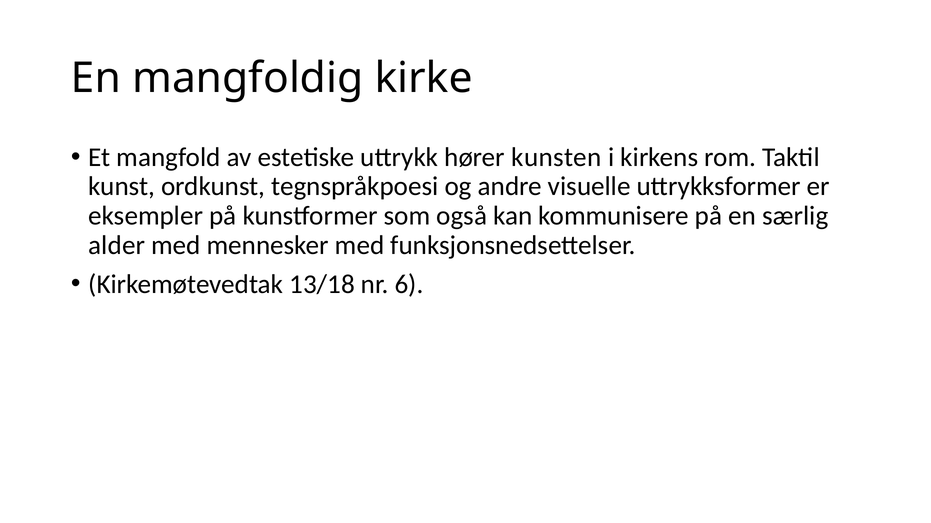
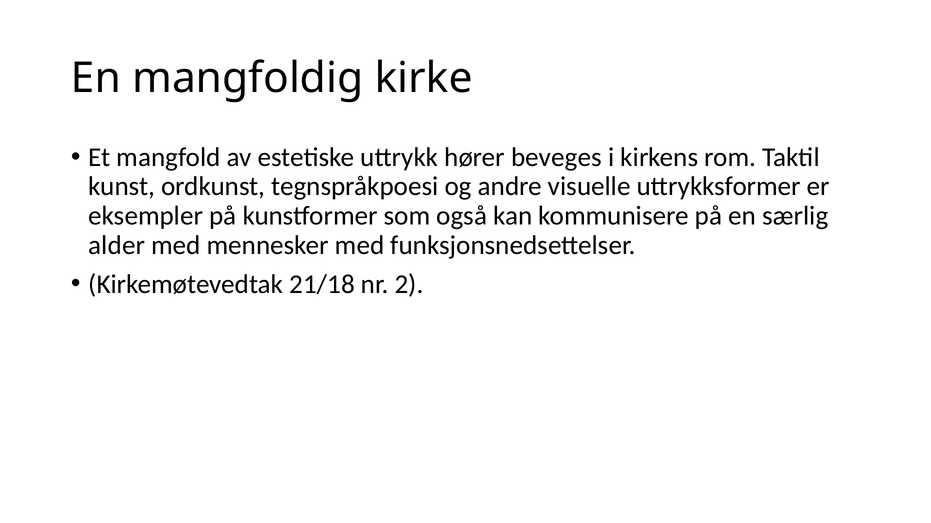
kunsten: kunsten -> beveges
13/18: 13/18 -> 21/18
6: 6 -> 2
